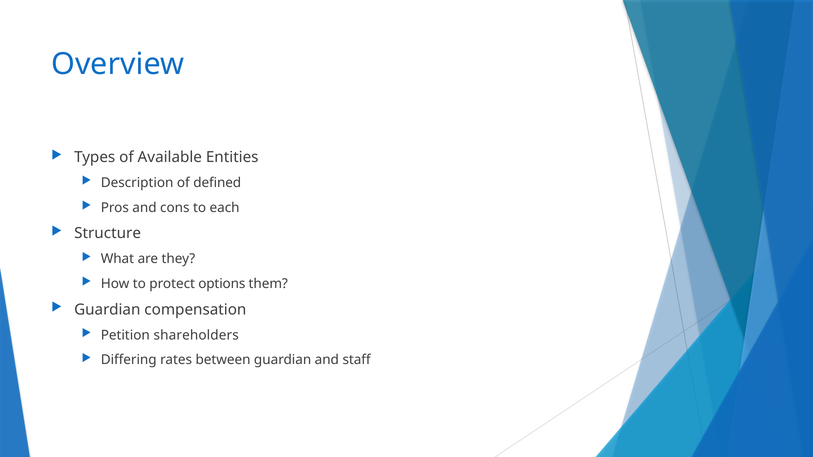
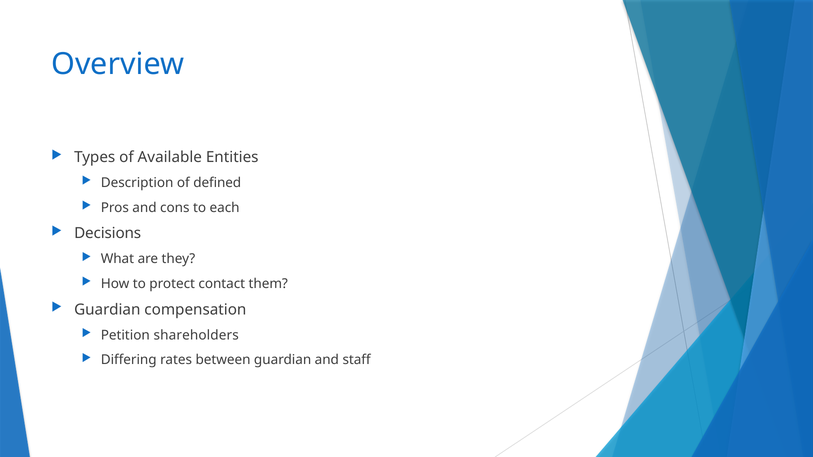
Structure: Structure -> Decisions
options: options -> contact
